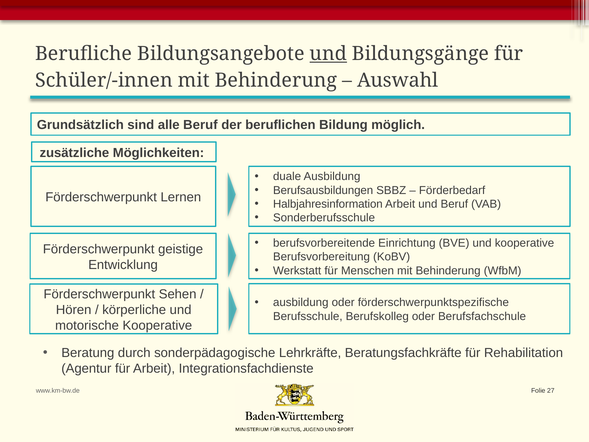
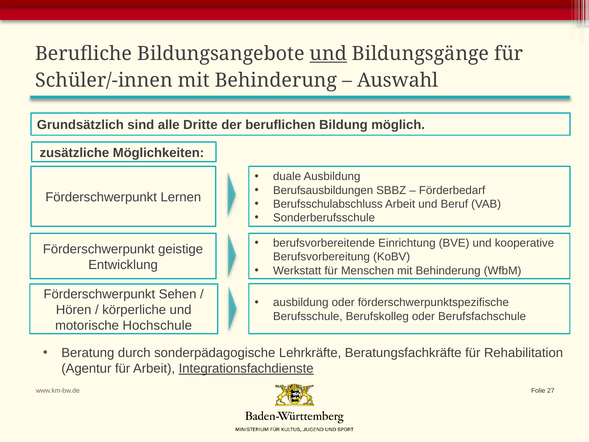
alle Beruf: Beruf -> Dritte
Halbjahresinformation: Halbjahresinformation -> Berufsschulabschluss
motorische Kooperative: Kooperative -> Hochschule
Integrationsfachdienste underline: none -> present
